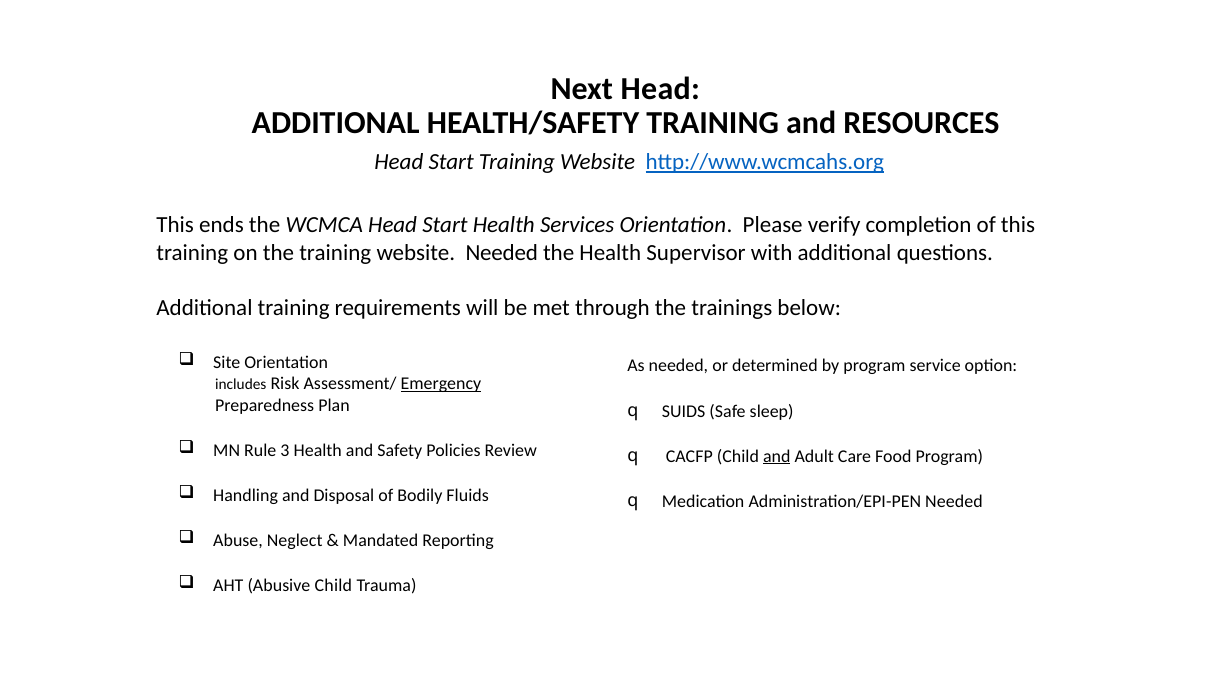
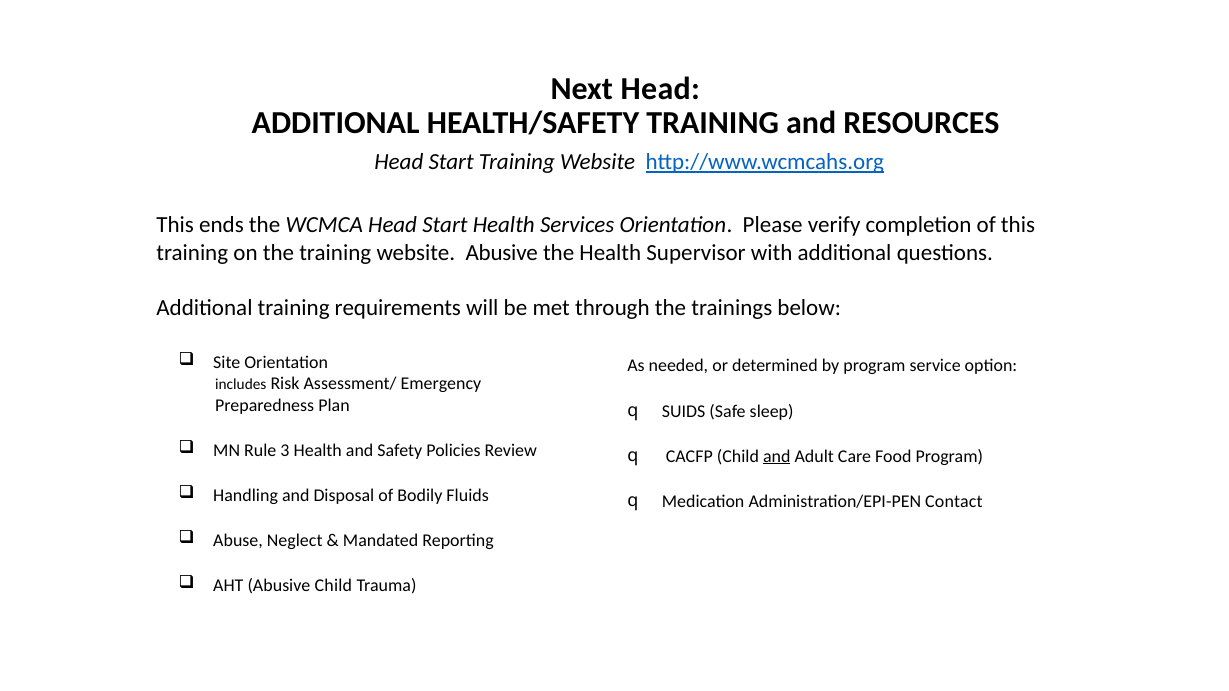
website Needed: Needed -> Abusive
Emergency underline: present -> none
Administration/EPI-PEN Needed: Needed -> Contact
